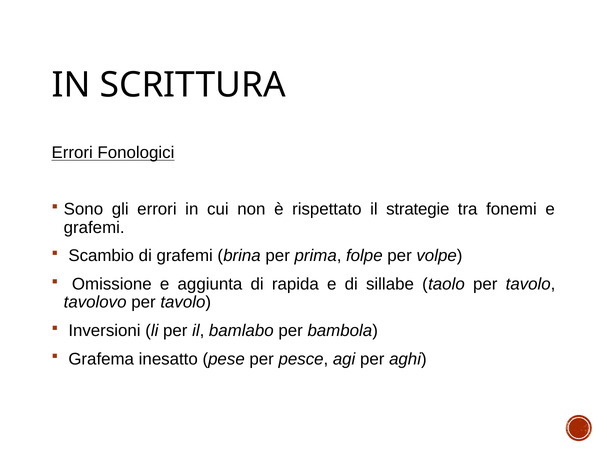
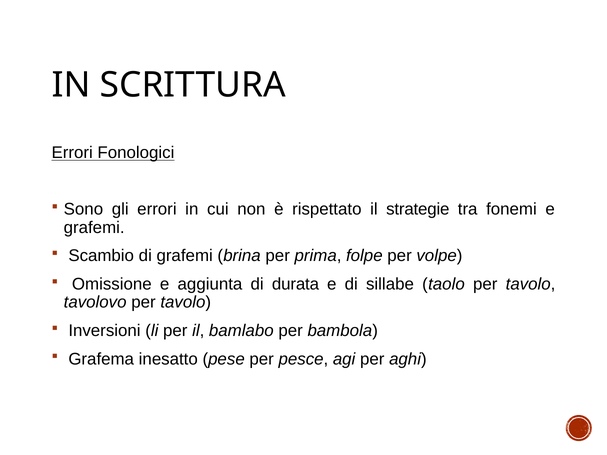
rapida: rapida -> durata
